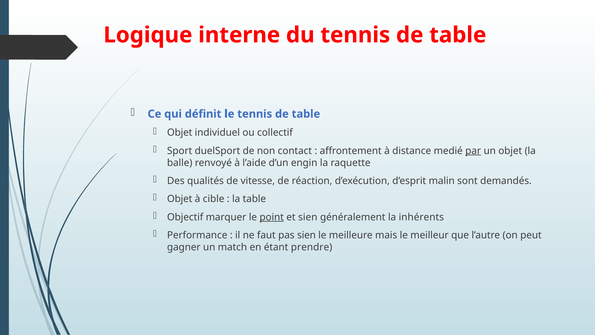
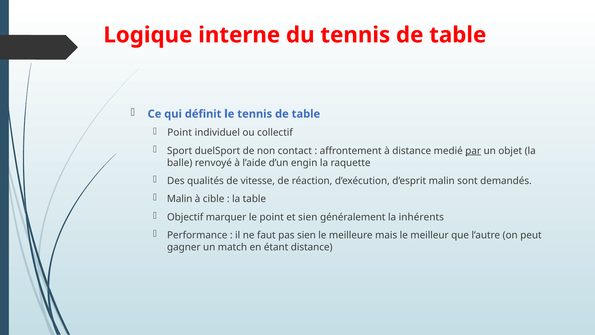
Objet at (180, 133): Objet -> Point
Objet at (180, 199): Objet -> Malin
point at (272, 217) underline: present -> none
étant prendre: prendre -> distance
